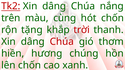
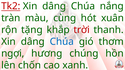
trên: trên -> tràn
hót chốn: chốn -> xuân
Chúa at (62, 42) colour: red -> blue
hiền: hiền -> ngợi
